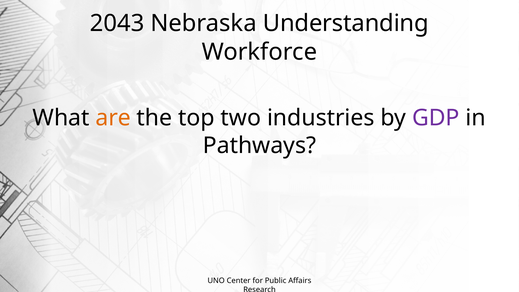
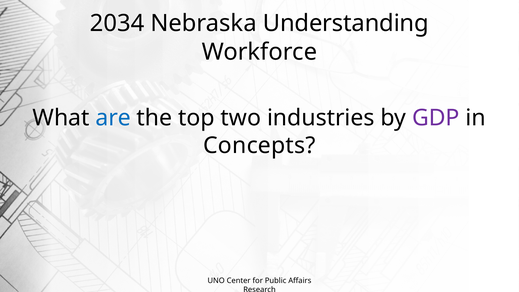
2043: 2043 -> 2034
are colour: orange -> blue
Pathways: Pathways -> Concepts
